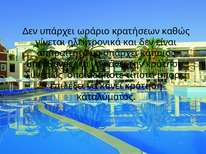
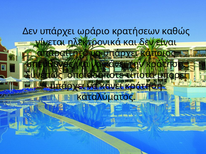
επιλέξει at (67, 86): επιλέξει -> υπάρχει
